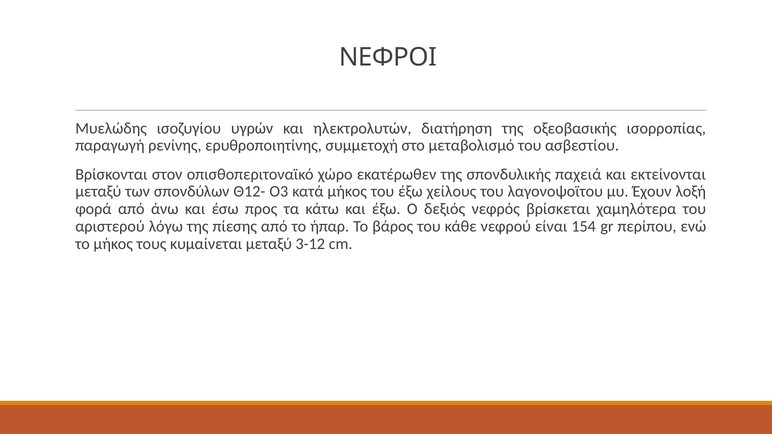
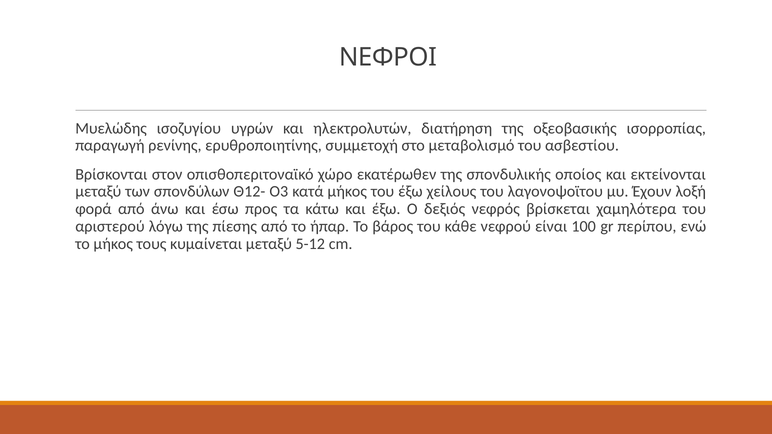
παχειά: παχειά -> οποίος
154: 154 -> 100
3-12: 3-12 -> 5-12
